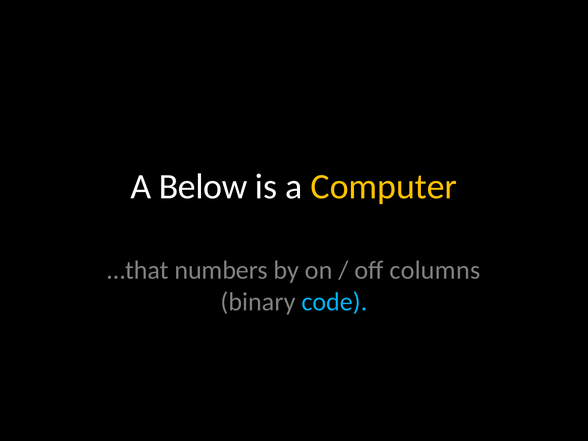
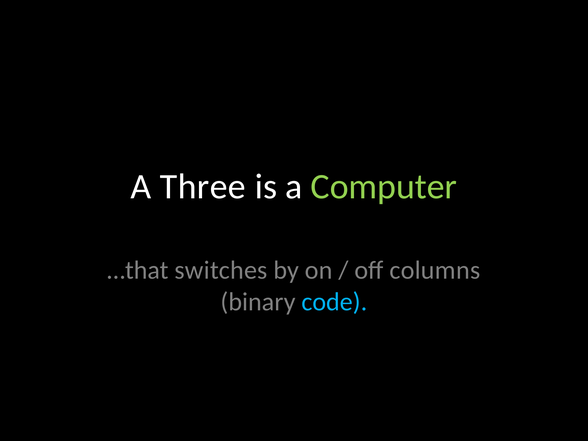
Below: Below -> Three
Computer colour: yellow -> light green
numbers: numbers -> switches
